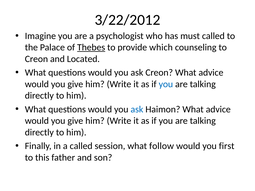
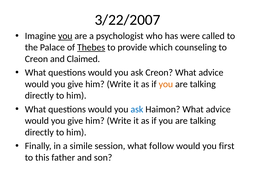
3/22/2012: 3/22/2012 -> 3/22/2007
you at (65, 36) underline: none -> present
must: must -> were
Located: Located -> Claimed
you at (166, 84) colour: blue -> orange
a called: called -> simile
